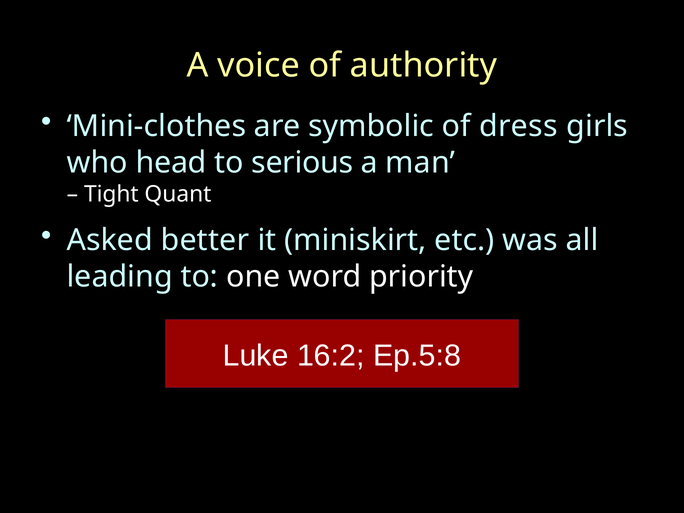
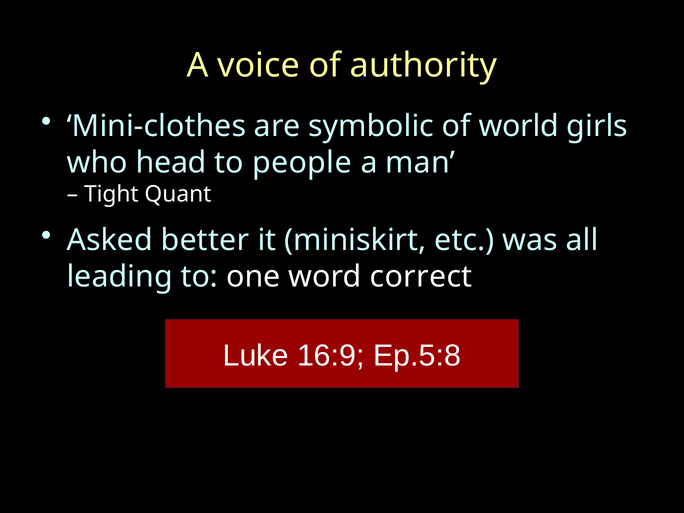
dress: dress -> world
serious: serious -> people
priority: priority -> correct
16:2: 16:2 -> 16:9
